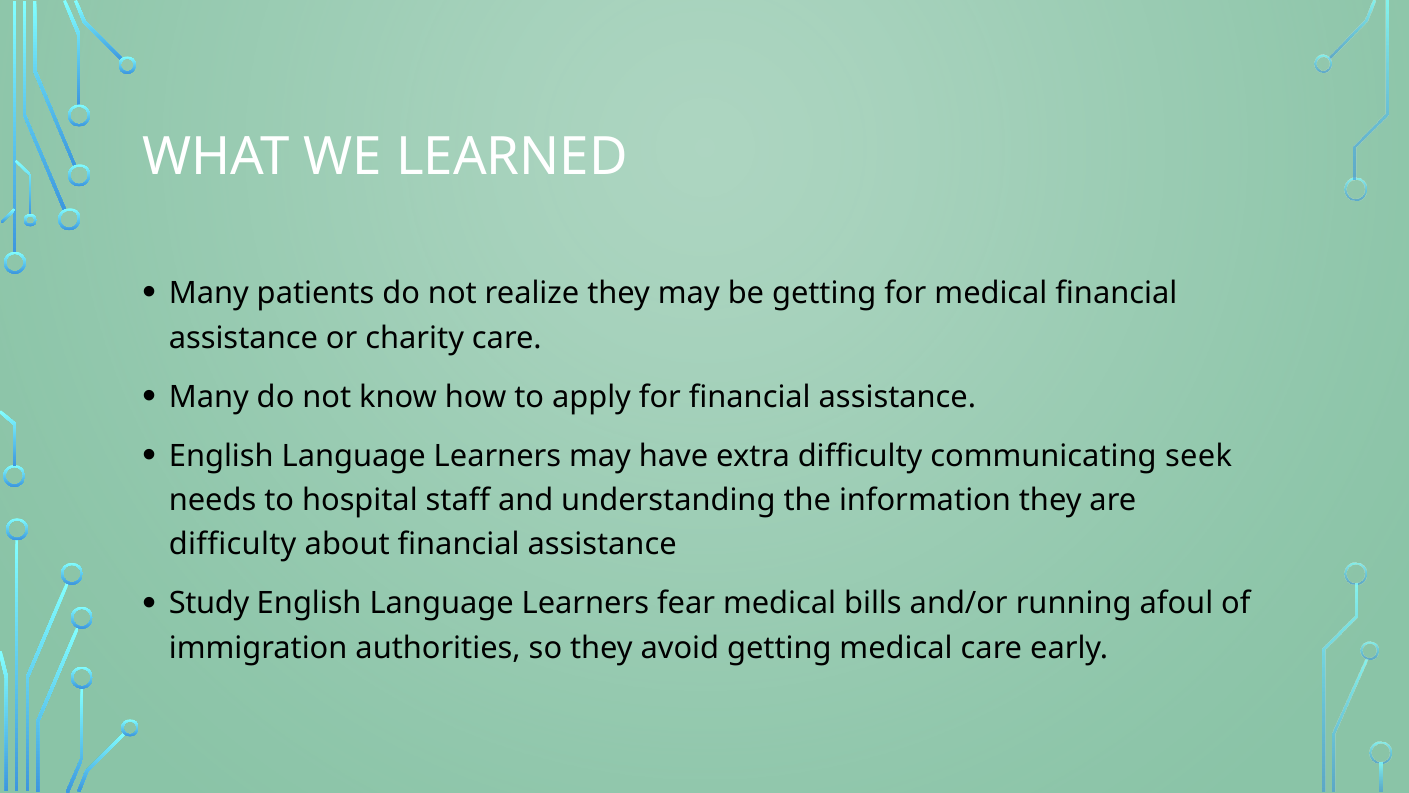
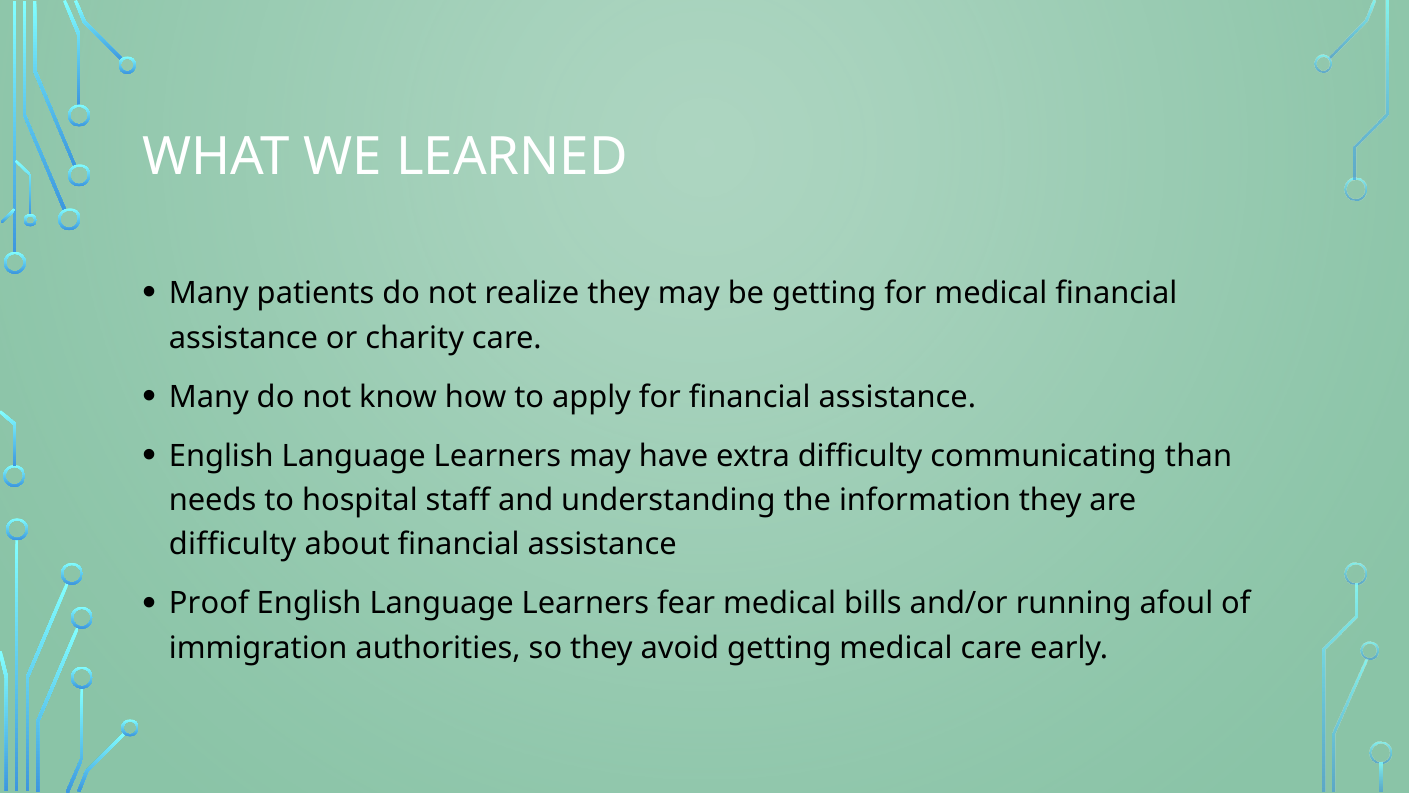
seek: seek -> than
Study: Study -> Proof
